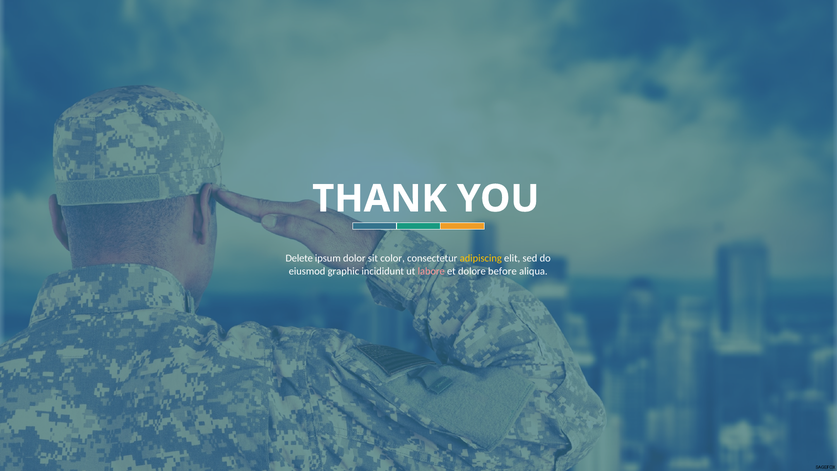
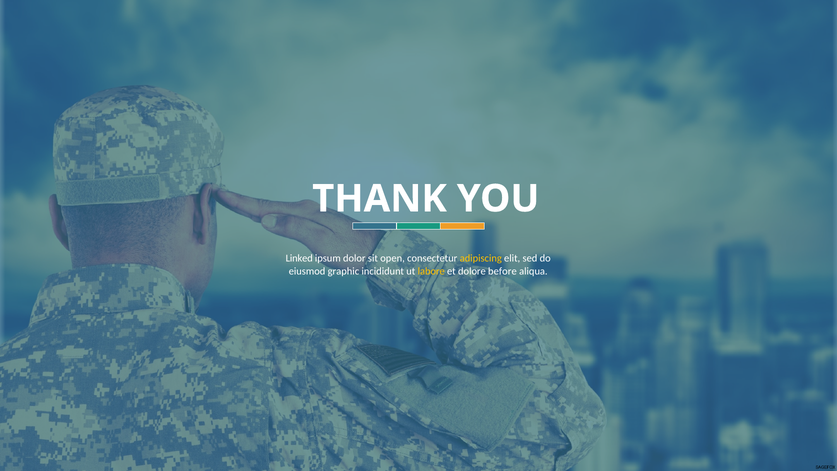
Delete: Delete -> Linked
color: color -> open
labore colour: pink -> yellow
